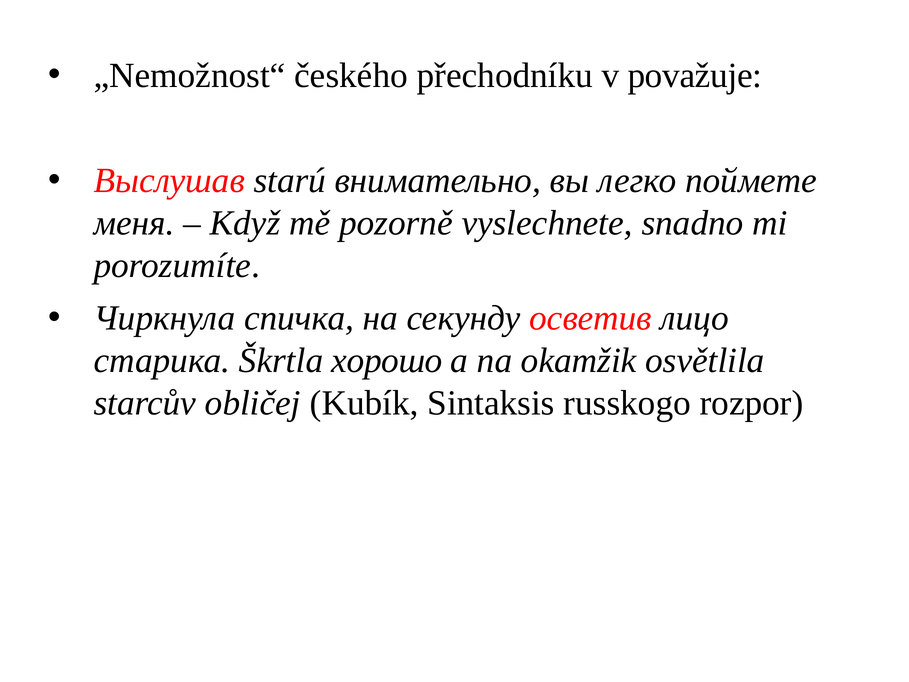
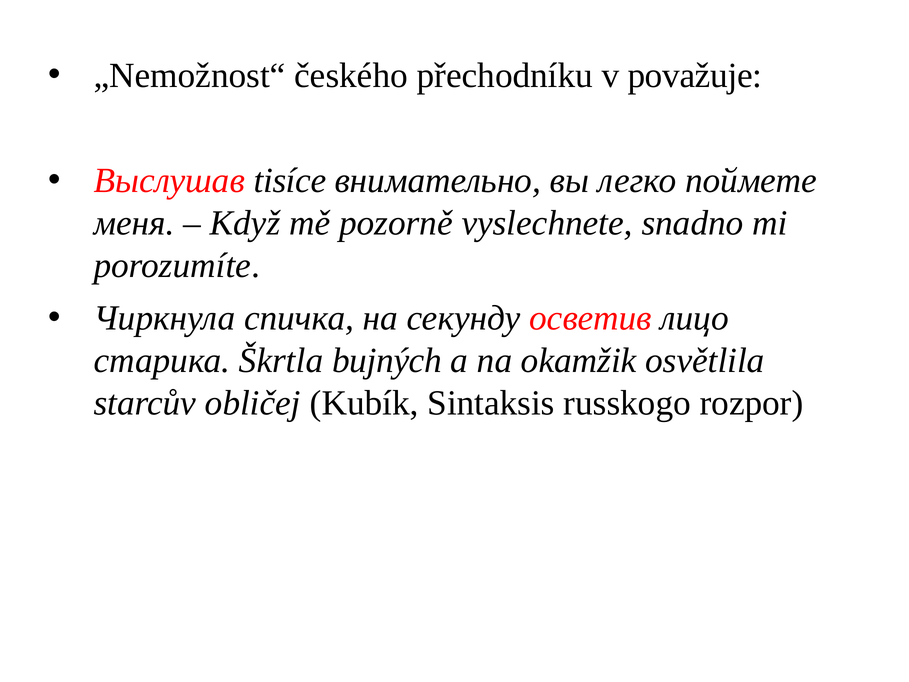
starú: starú -> tisíce
хорошо: хорошо -> bujných
